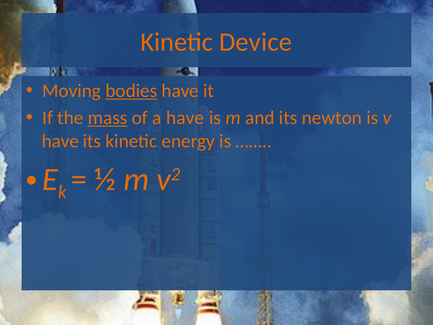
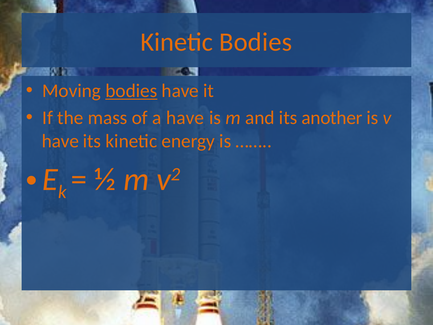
Kinetic Device: Device -> Bodies
mass underline: present -> none
newton: newton -> another
